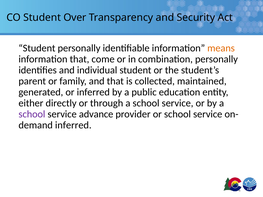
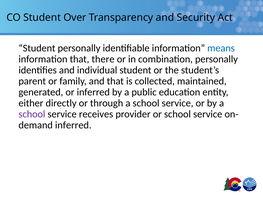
means colour: orange -> blue
come: come -> there
advance: advance -> receives
